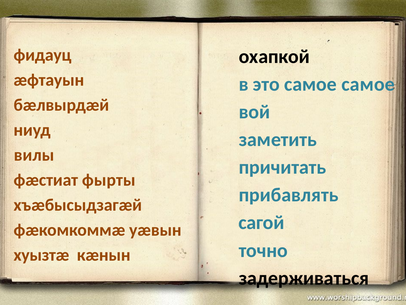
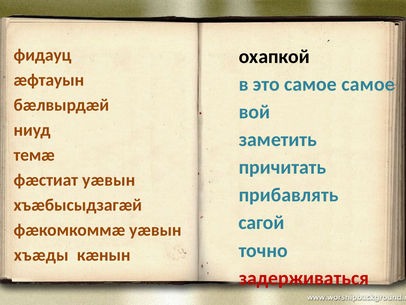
вилы: вилы -> темæ
фæстиат фырты: фырты -> уæвын
хуызтæ: хуызтæ -> хъæды
задерживаться colour: black -> red
